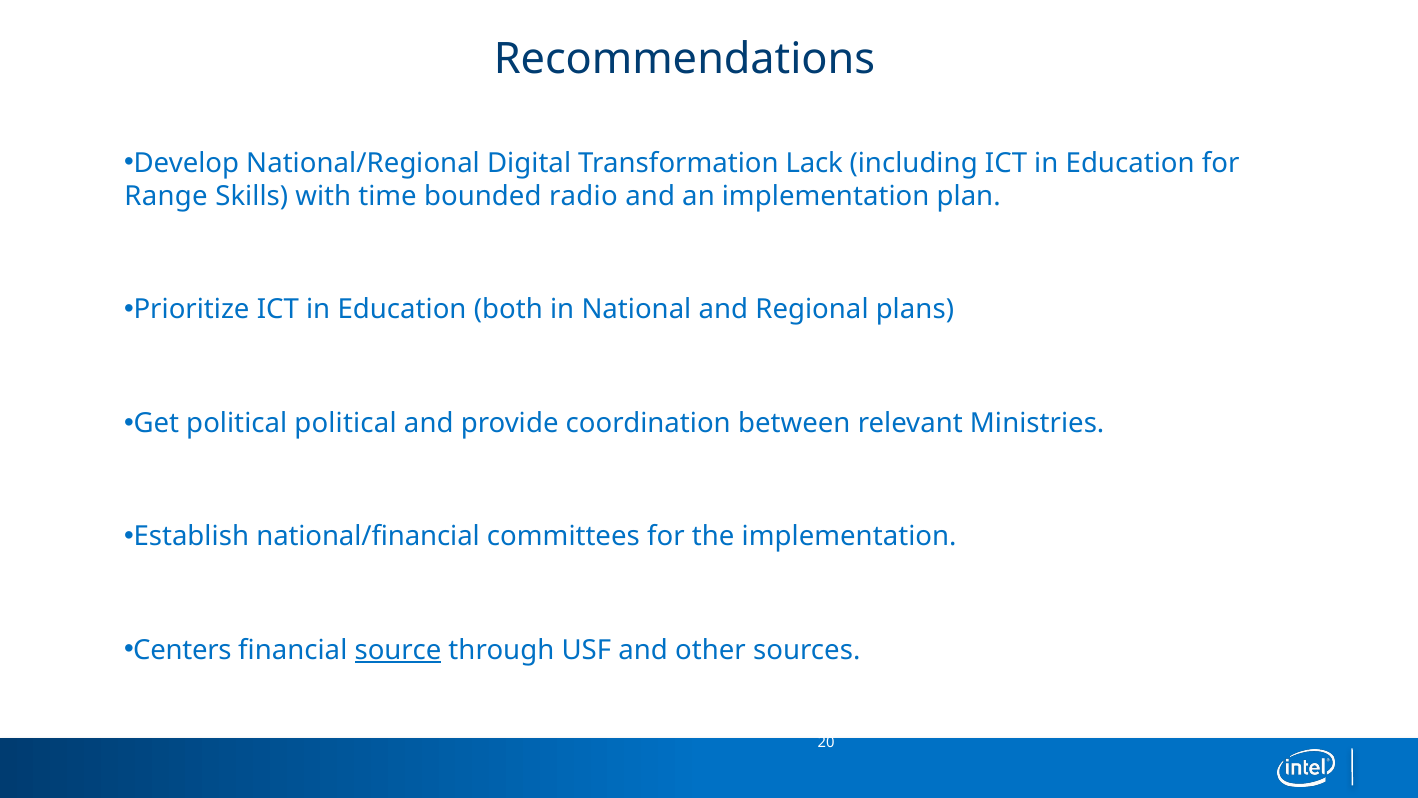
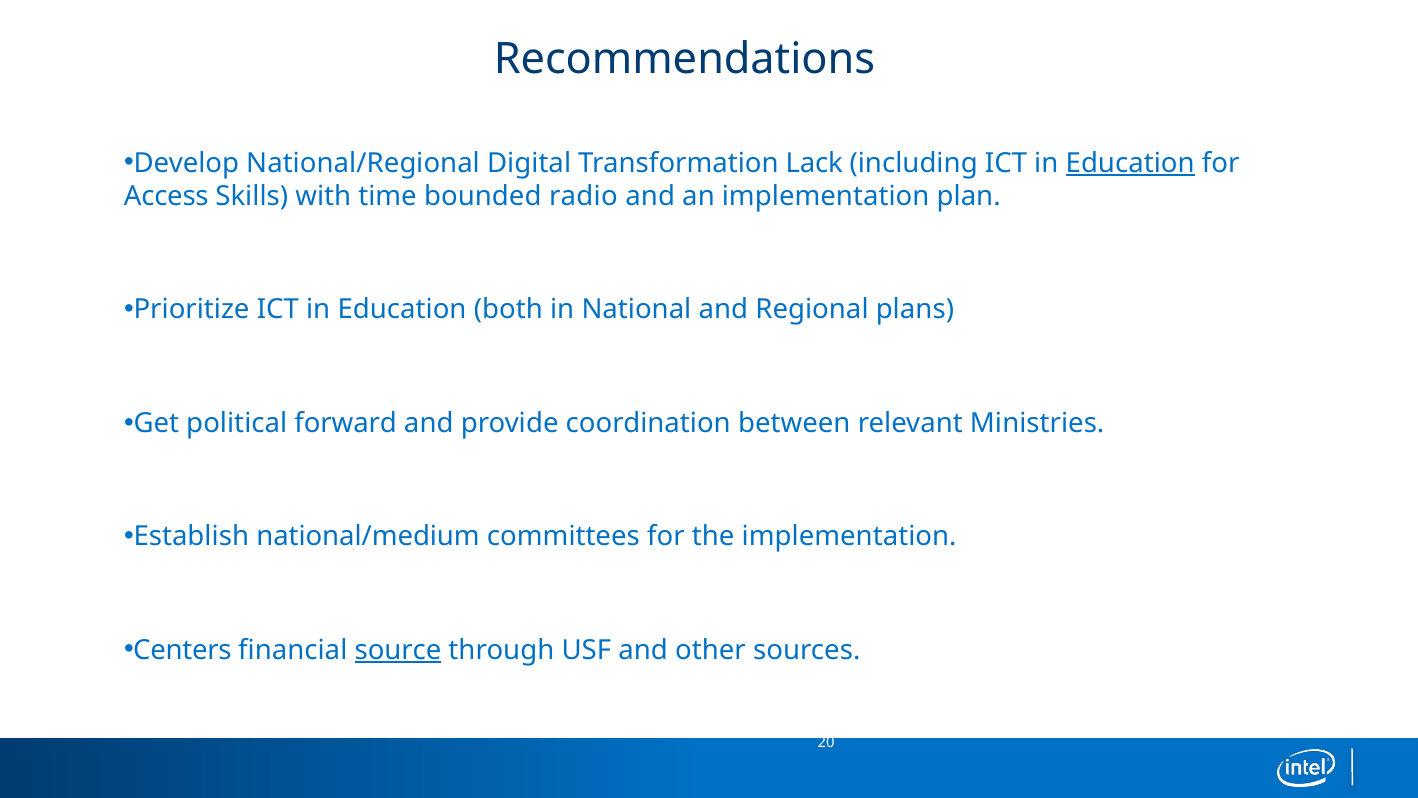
Education at (1130, 163) underline: none -> present
Range: Range -> Access
political political: political -> forward
national/financial: national/financial -> national/medium
